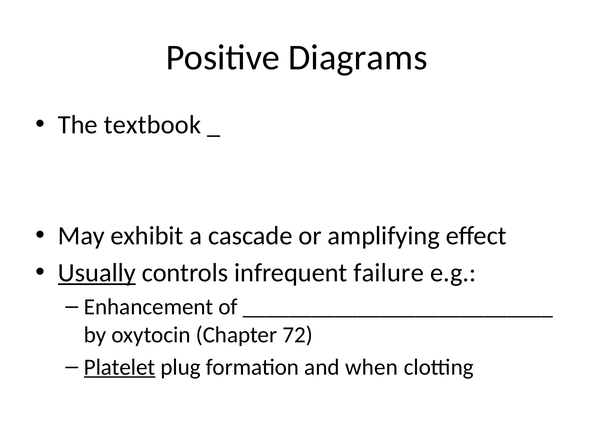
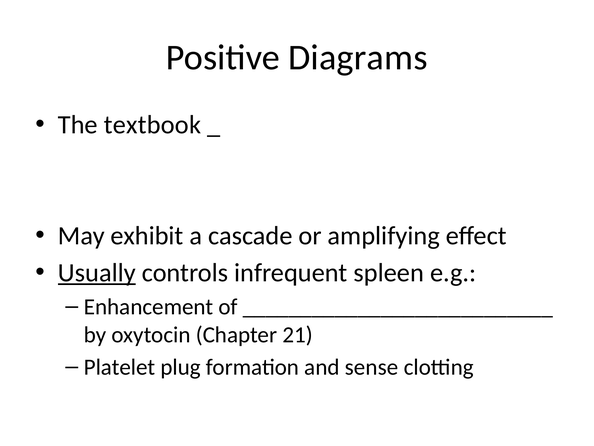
failure: failure -> spleen
72: 72 -> 21
Platelet underline: present -> none
when: when -> sense
